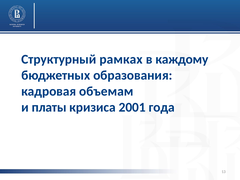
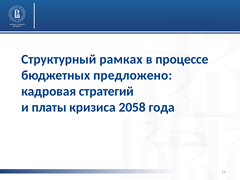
каждому: каждому -> процессе
образования: образования -> предложено
объемам: объемам -> стратегий
2001: 2001 -> 2058
